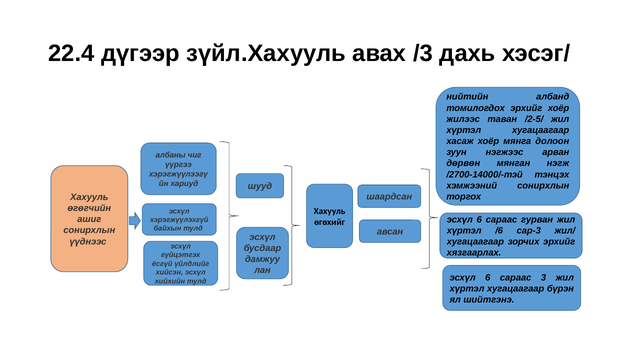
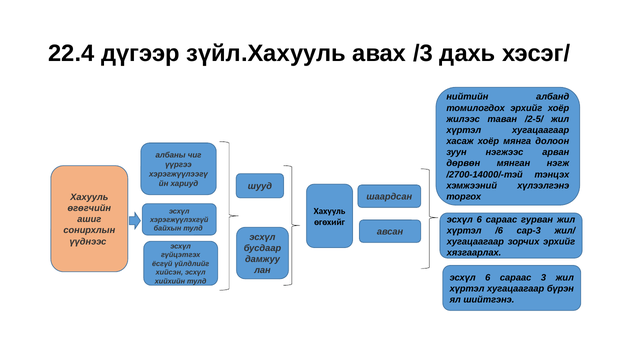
хэмжээний сонирхлын: сонирхлын -> хүлээлгэнэ
